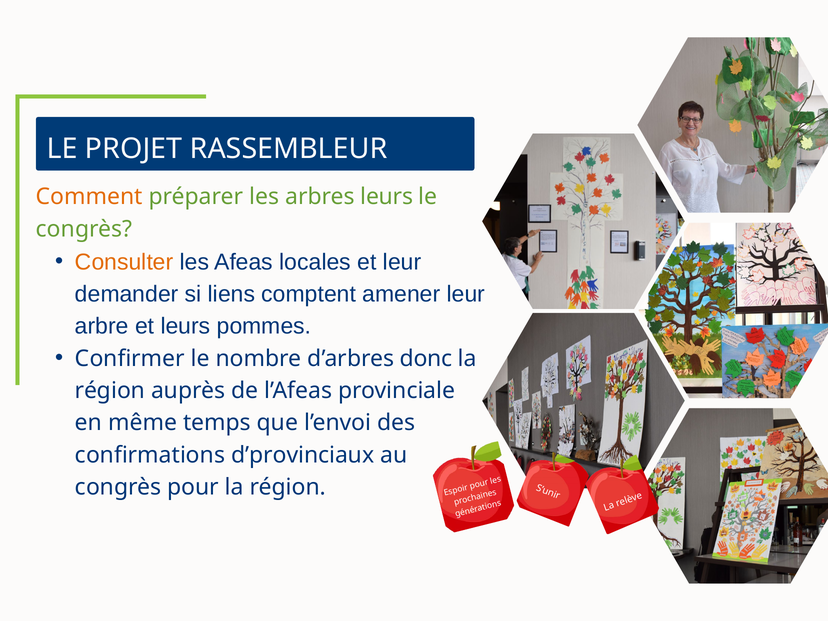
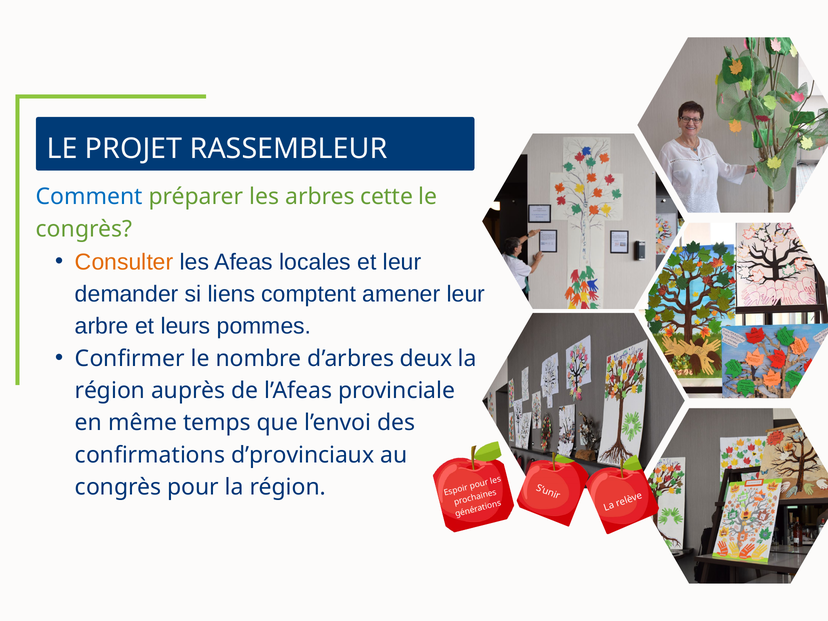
Comment colour: orange -> blue
arbres leurs: leurs -> cette
donc: donc -> deux
